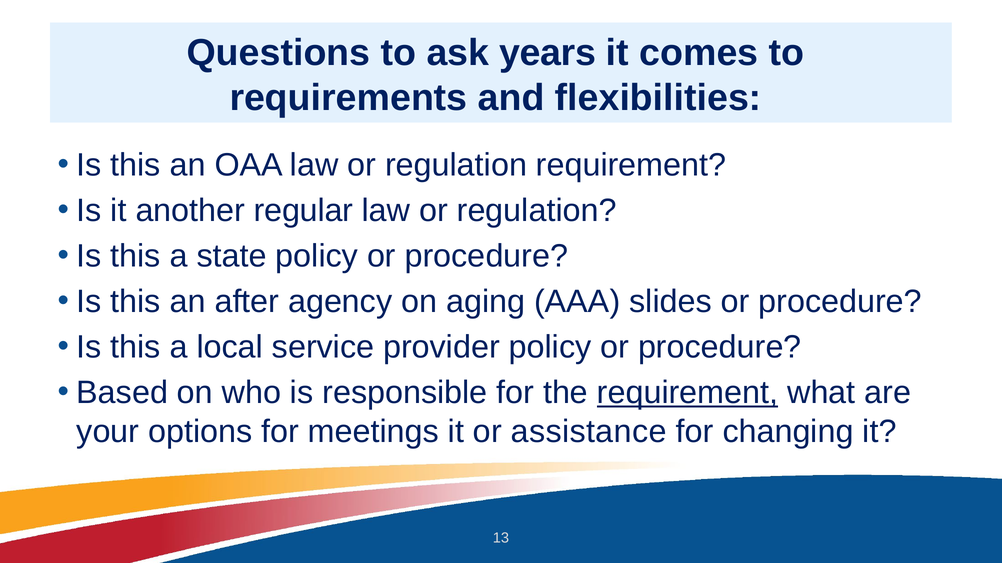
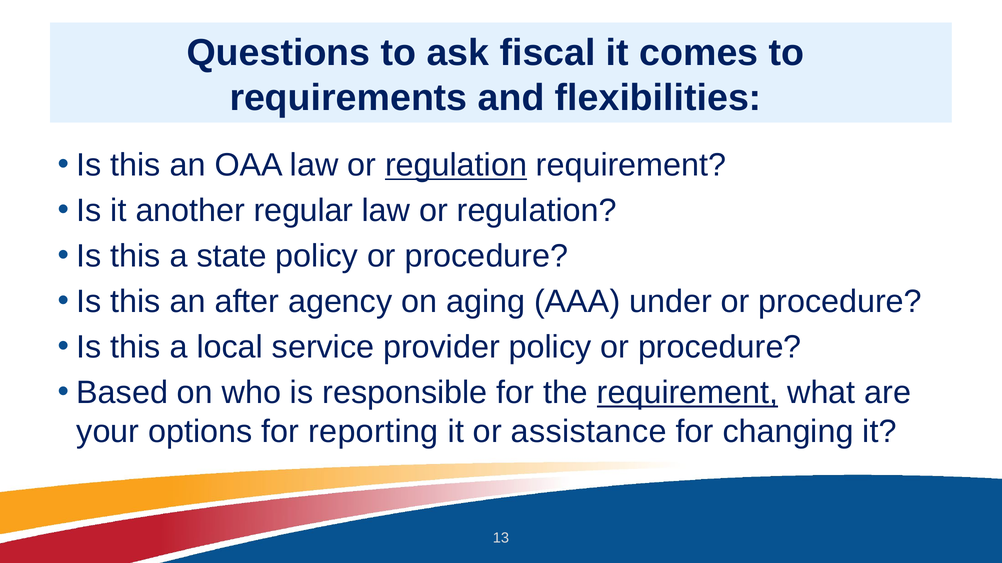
years: years -> fiscal
regulation at (456, 166) underline: none -> present
slides: slides -> under
meetings: meetings -> reporting
